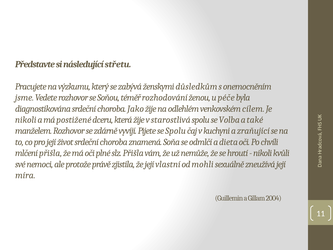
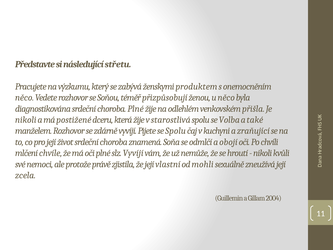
důsledkům: důsledkům -> produktem
jsme at (25, 97): jsme -> něco
rozhodování: rozhodování -> přizpůsobují
u péče: péče -> něco
choroba Jako: Jako -> Plné
cílem: cílem -> přišla
dieta: dieta -> obojí
mlčení přišla: přišla -> chvíle
slz Přišla: Přišla -> Vyvíjí
míra: míra -> zcela
